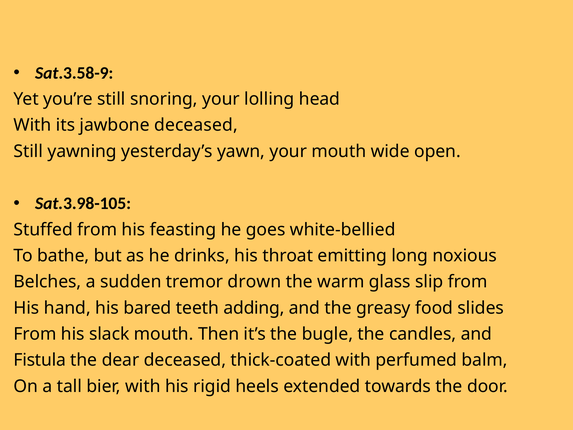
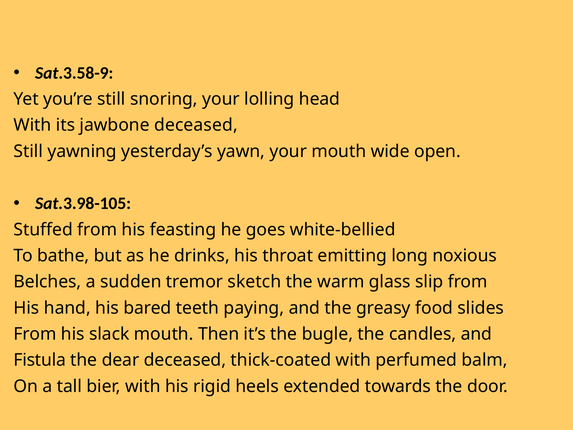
drown: drown -> sketch
adding: adding -> paying
